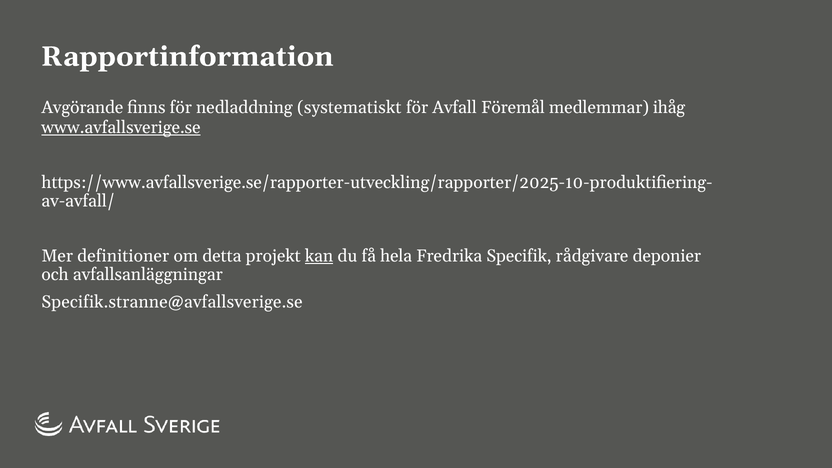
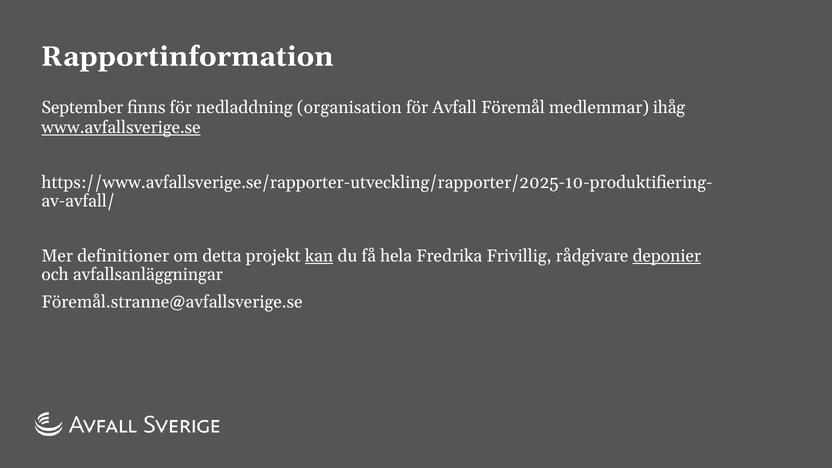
Avgörande: Avgörande -> September
systematiskt: systematiskt -> organisation
Specifik: Specifik -> Frivillig
deponier underline: none -> present
Specifik.stranne@avfallsverige.se: Specifik.stranne@avfallsverige.se -> Föremål.stranne@avfallsverige.se
